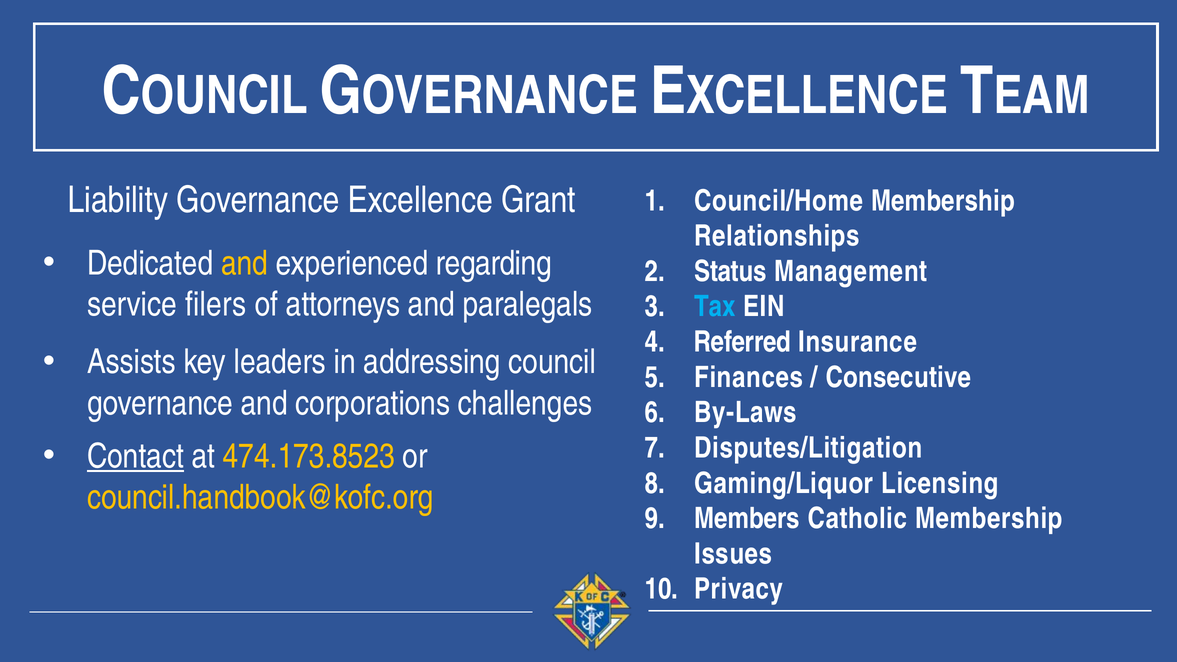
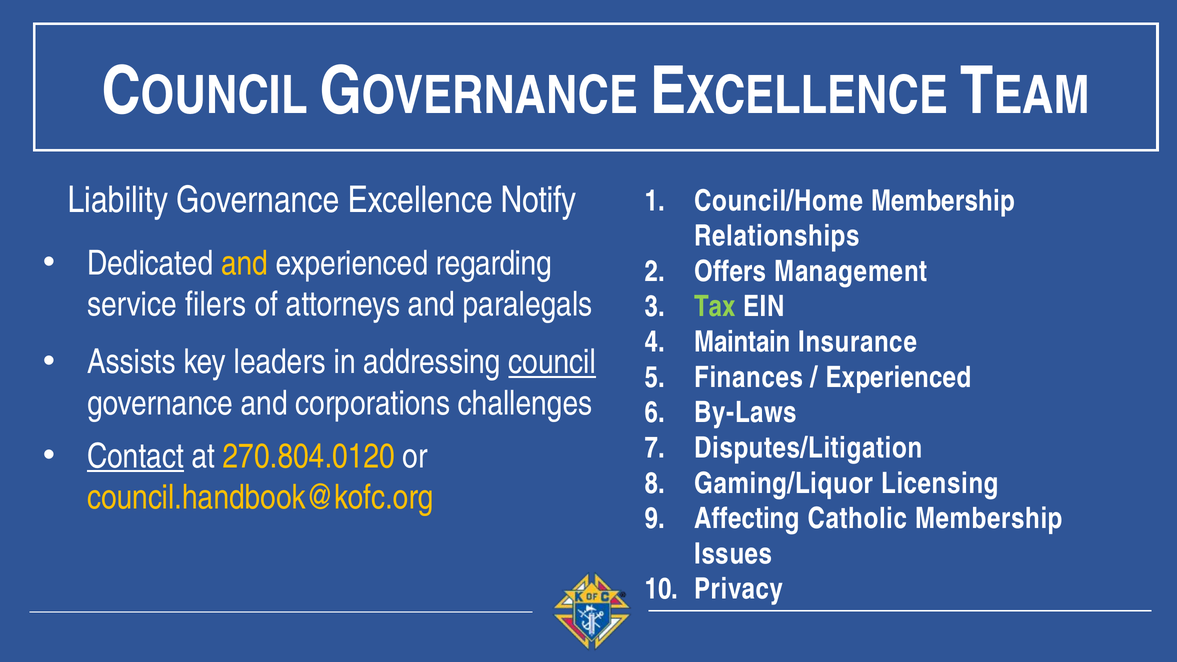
Grant: Grant -> Notify
Status: Status -> Offers
Tax colour: light blue -> light green
Referred: Referred -> Maintain
council underline: none -> present
Consecutive at (898, 377): Consecutive -> Experienced
474.173.8523: 474.173.8523 -> 270.804.0120
Members: Members -> Affecting
